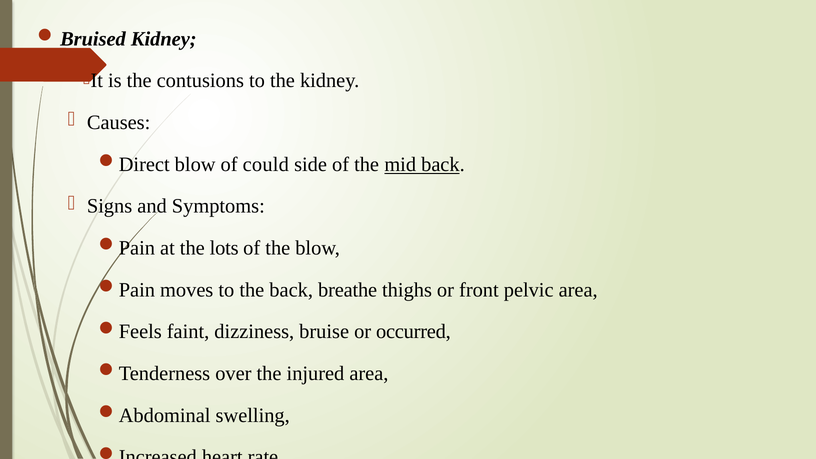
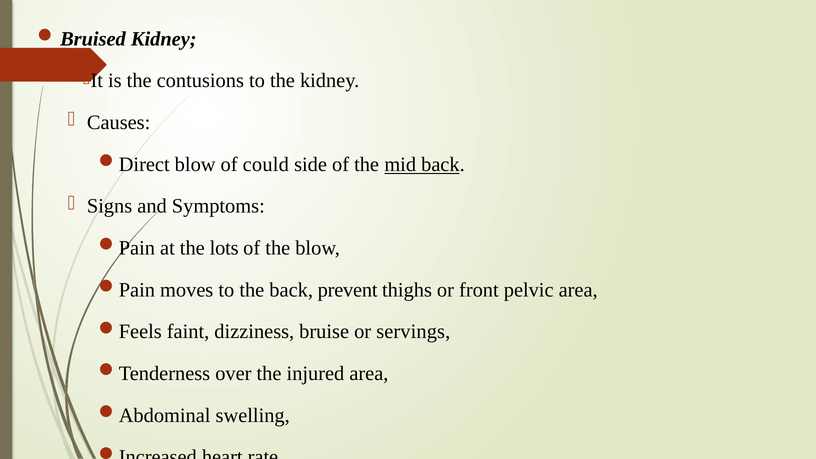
breathe: breathe -> prevent
occurred: occurred -> servings
